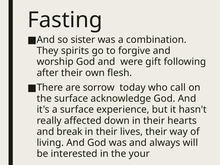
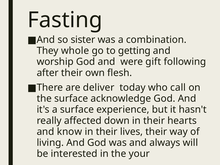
spirits: spirits -> whole
forgive: forgive -> getting
sorrow: sorrow -> deliver
break: break -> know
